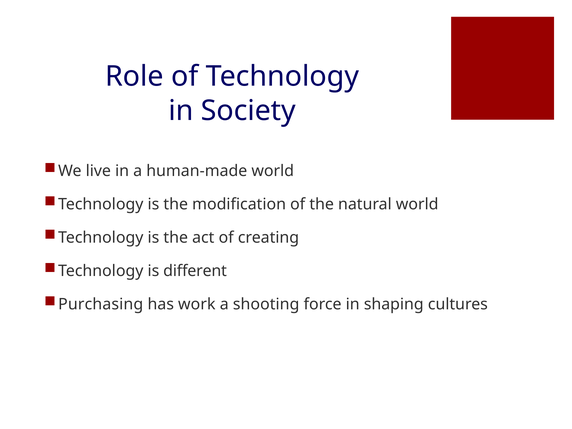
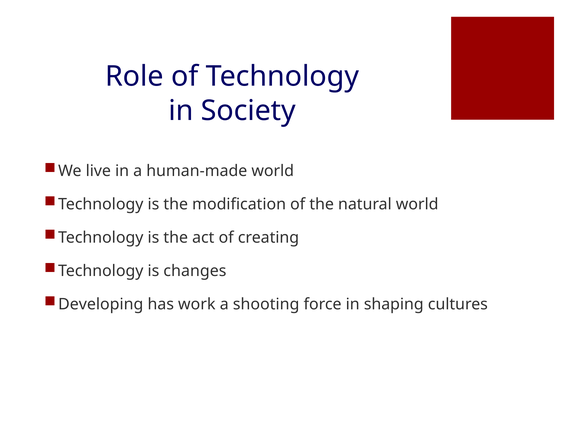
different: different -> changes
Purchasing: Purchasing -> Developing
